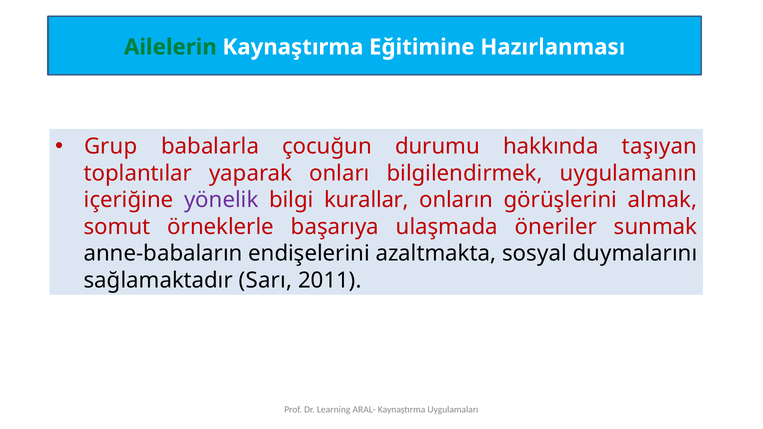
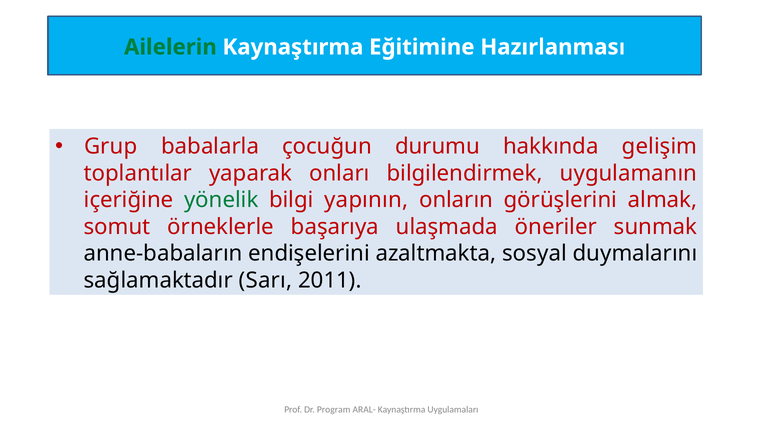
taşıyan: taşıyan -> gelişim
yönelik colour: purple -> green
kurallar: kurallar -> yapının
Learning: Learning -> Program
